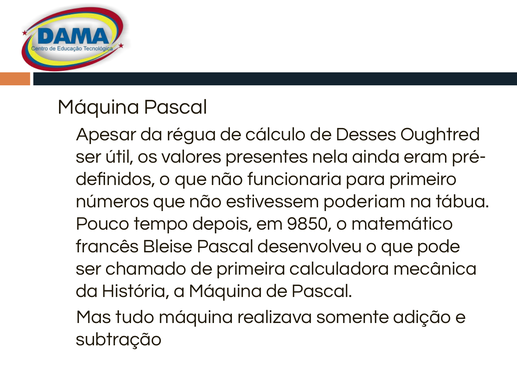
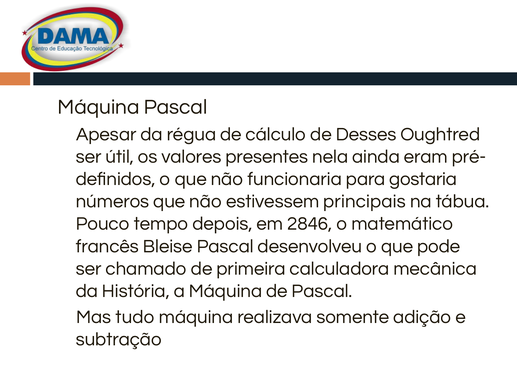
primeiro: primeiro -> gostaria
poderiam: poderiam -> principais
9850: 9850 -> 2846
